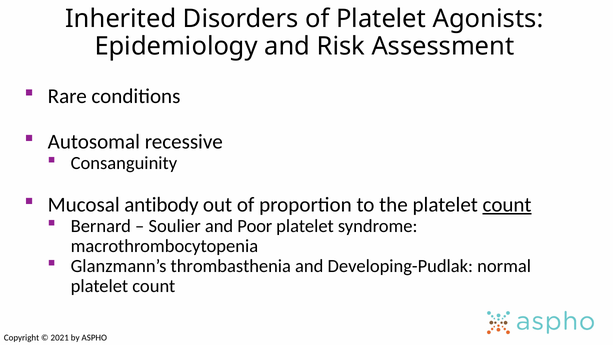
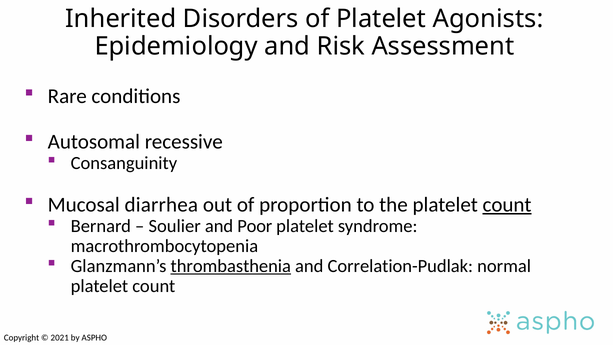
antibody: antibody -> diarrhea
thrombasthenia underline: none -> present
Developing-Pudlak: Developing-Pudlak -> Correlation-Pudlak
